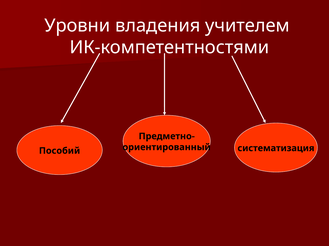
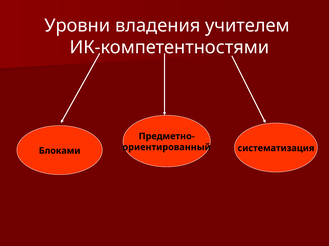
Пособий: Пособий -> Блоками
